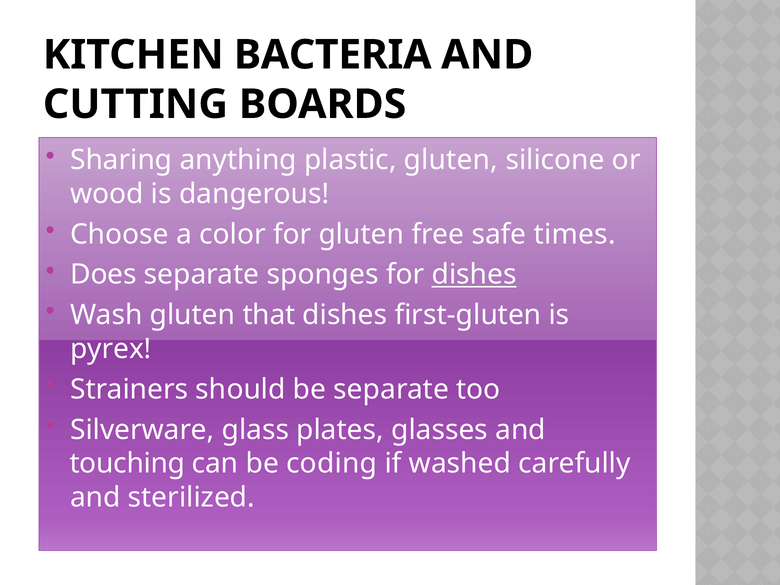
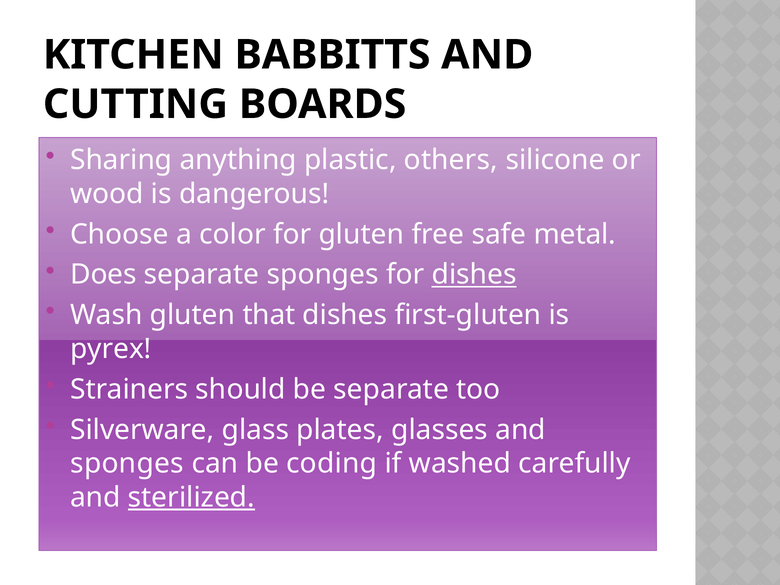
BACTERIA: BACTERIA -> BABBITTS
plastic gluten: gluten -> others
times: times -> metal
touching at (127, 464): touching -> sponges
sterilized underline: none -> present
